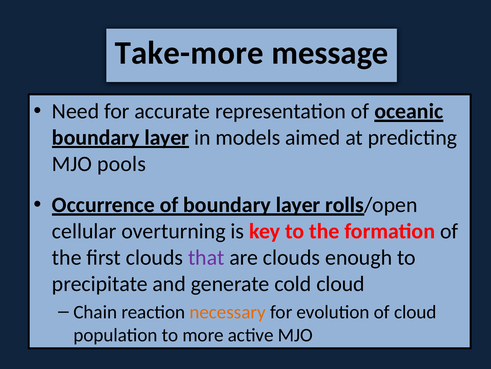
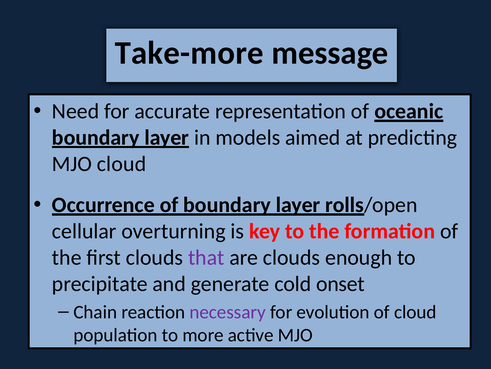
MJO pools: pools -> cloud
cold cloud: cloud -> onset
necessary colour: orange -> purple
